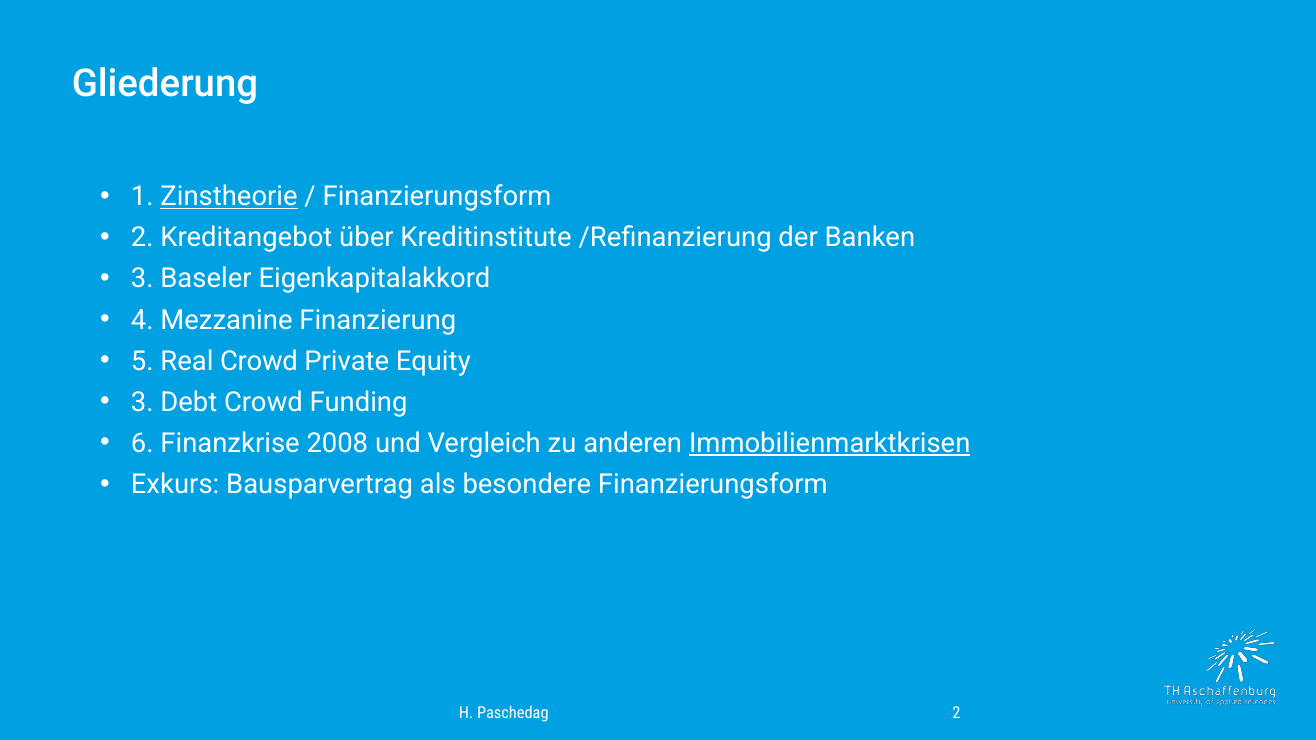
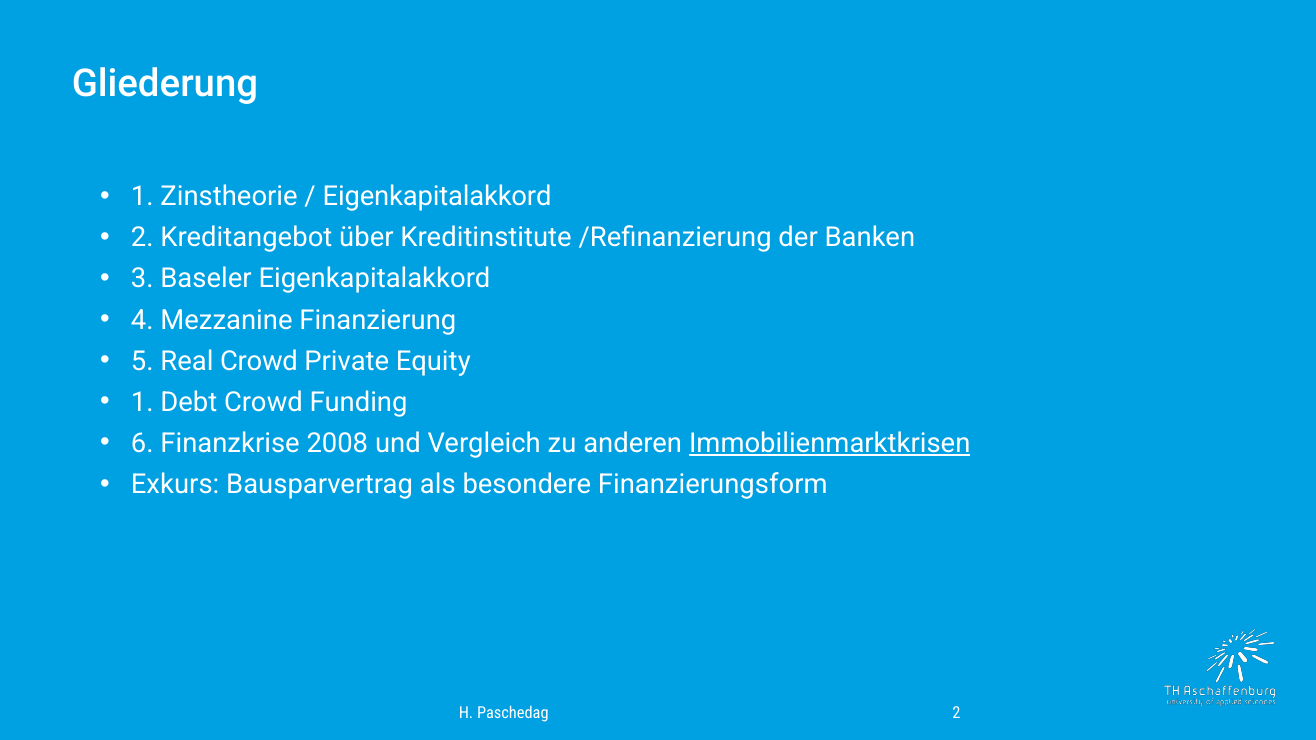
Zinstheorie underline: present -> none
Finanzierungsform at (437, 197): Finanzierungsform -> Eigenkapitalakkord
3 at (142, 402): 3 -> 1
